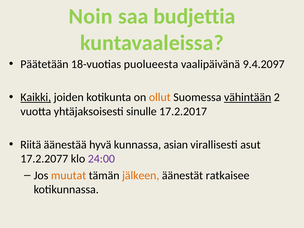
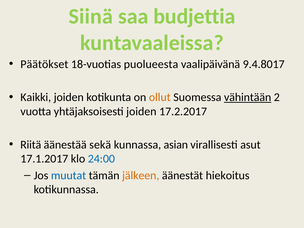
Noin: Noin -> Siinä
Päätetään: Päätetään -> Päätökset
9.4.2097: 9.4.2097 -> 9.4.8017
Kaikki underline: present -> none
yhtäjaksoisesti sinulle: sinulle -> joiden
hyvä: hyvä -> sekä
17.2.2077: 17.2.2077 -> 17.1.2017
24:00 colour: purple -> blue
muutat colour: orange -> blue
ratkaisee: ratkaisee -> hiekoitus
